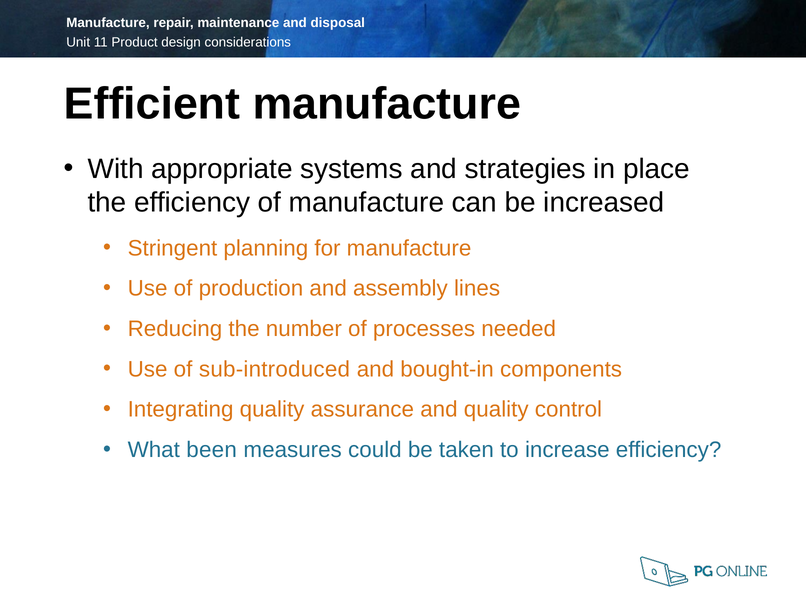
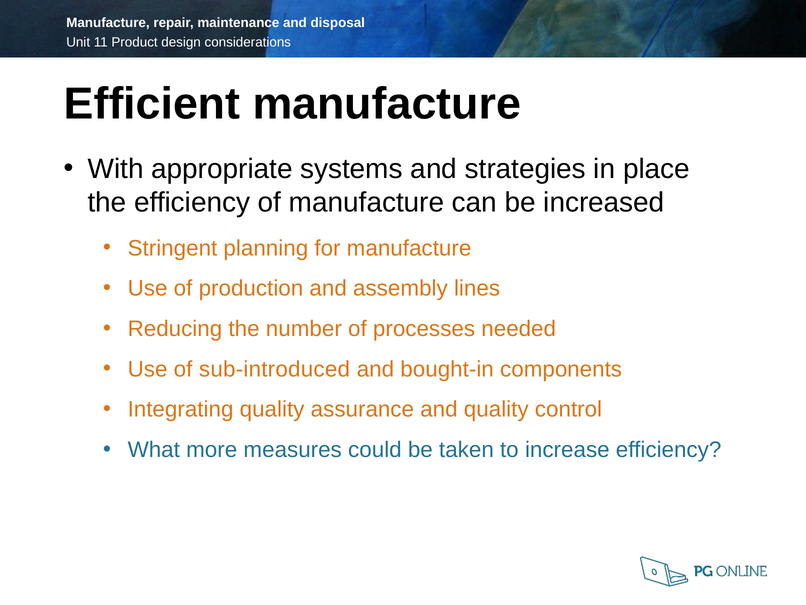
been: been -> more
